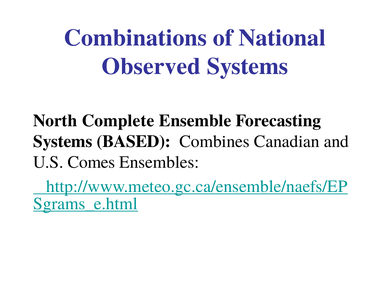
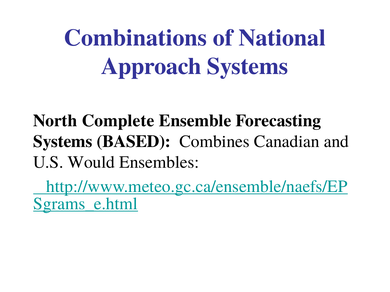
Observed: Observed -> Approach
Comes: Comes -> Would
